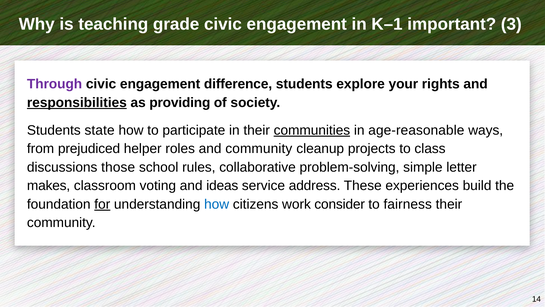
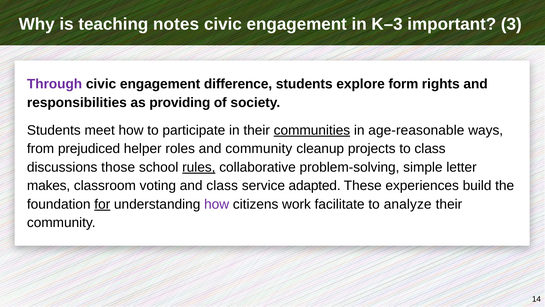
grade: grade -> notes
K–1: K–1 -> K–3
your: your -> form
responsibilities underline: present -> none
state: state -> meet
rules underline: none -> present
and ideas: ideas -> class
address: address -> adapted
how at (217, 204) colour: blue -> purple
consider: consider -> facilitate
fairness: fairness -> analyze
